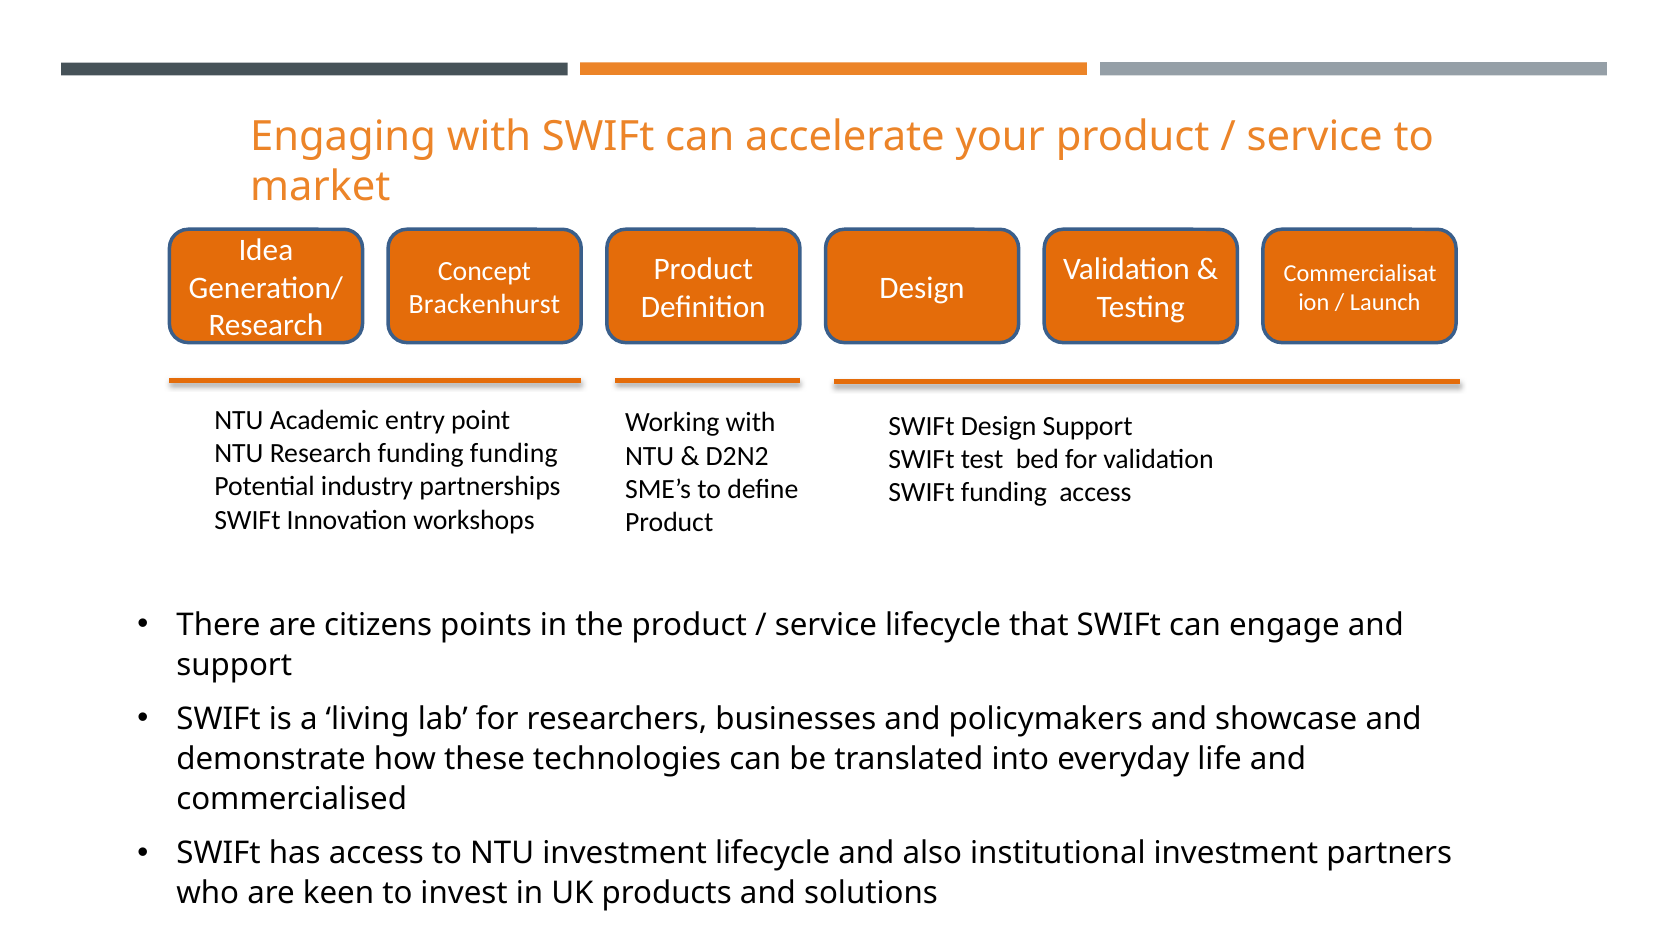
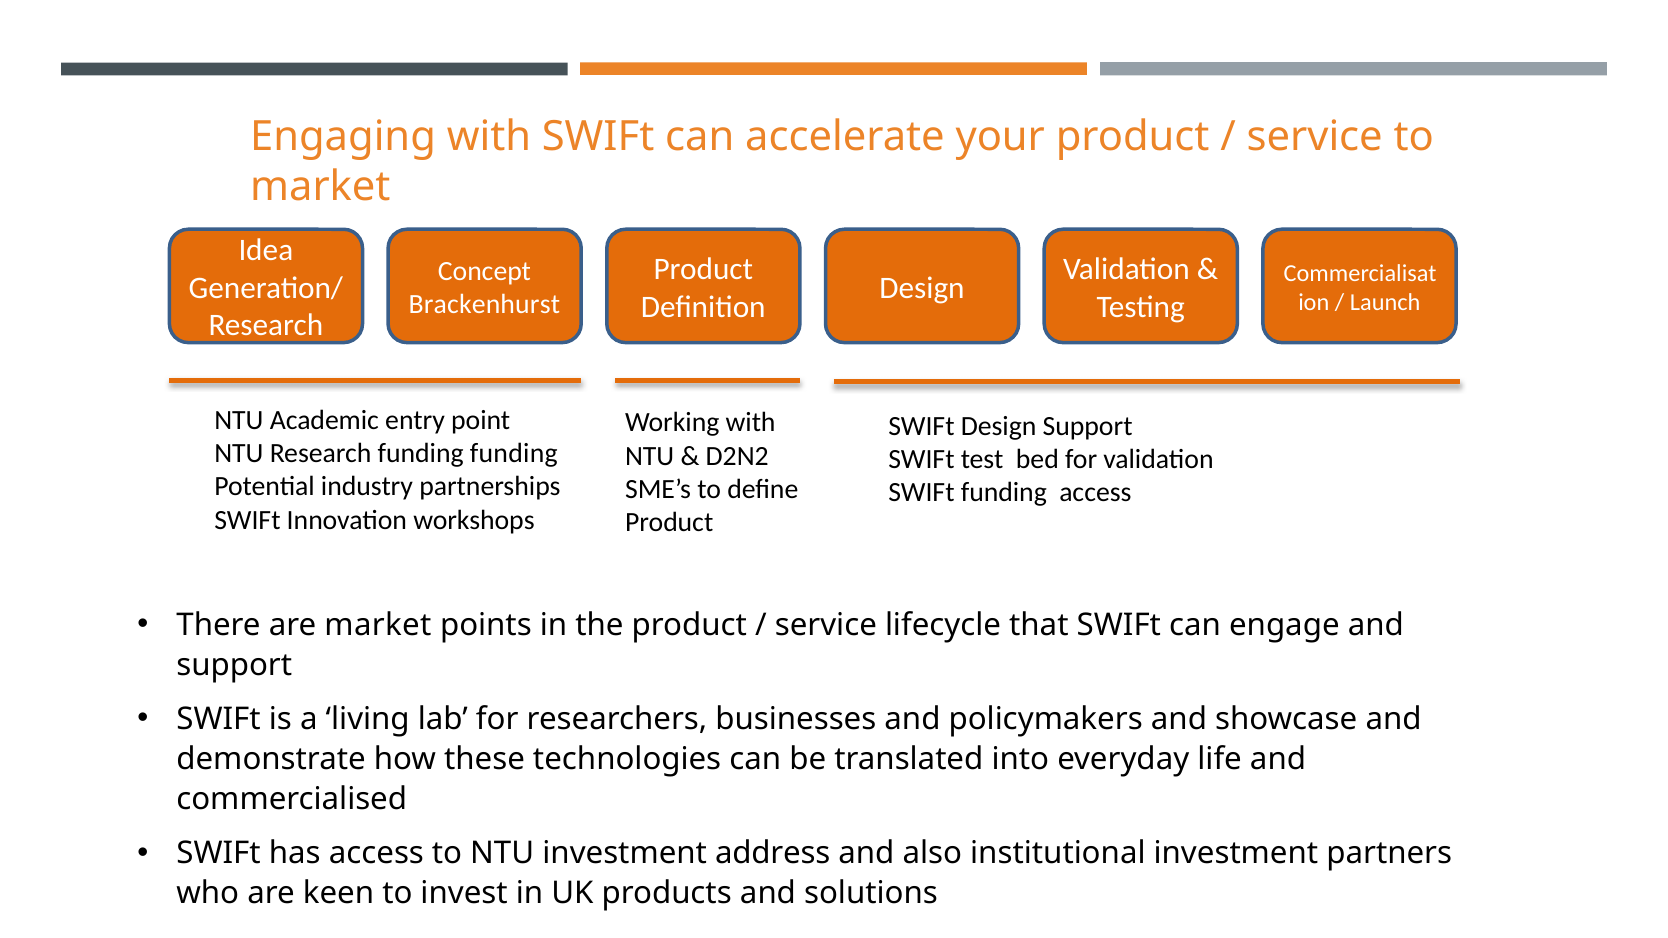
are citizens: citizens -> market
investment lifecycle: lifecycle -> address
